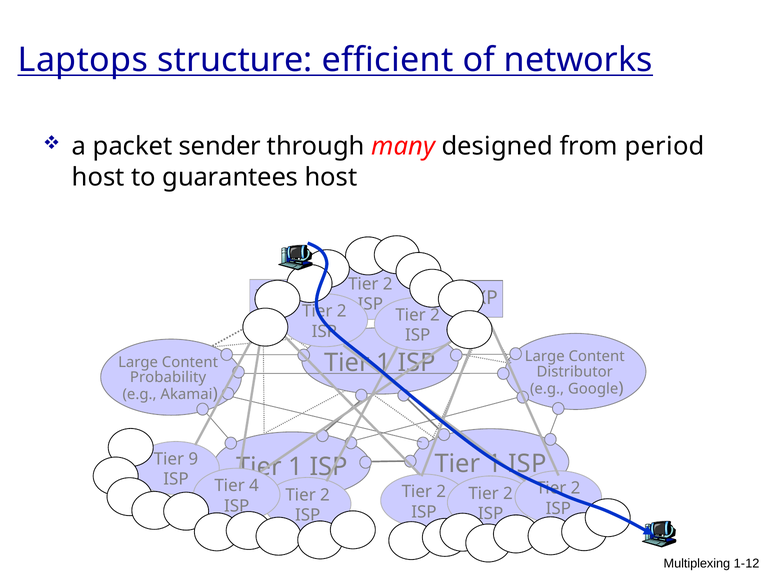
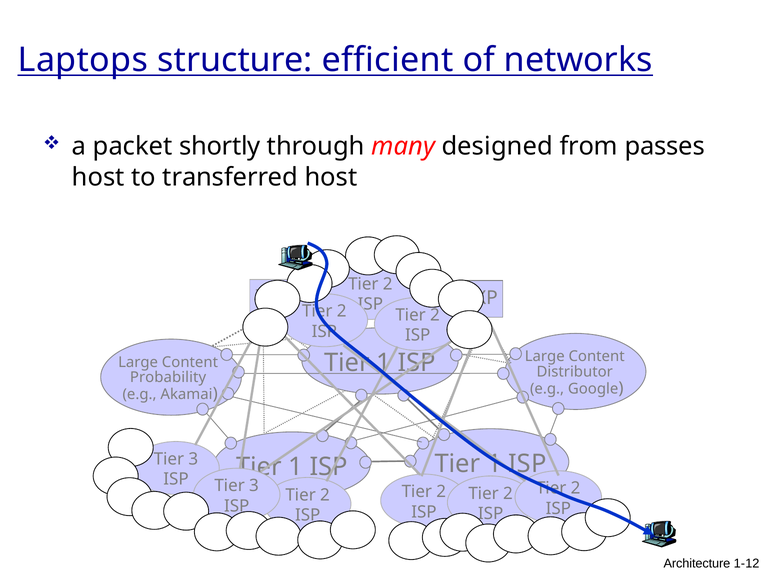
sender: sender -> shortly
period: period -> passes
guarantees: guarantees -> transferred
9 at (193, 459): 9 -> 3
4 at (254, 486): 4 -> 3
Multiplexing: Multiplexing -> Architecture
